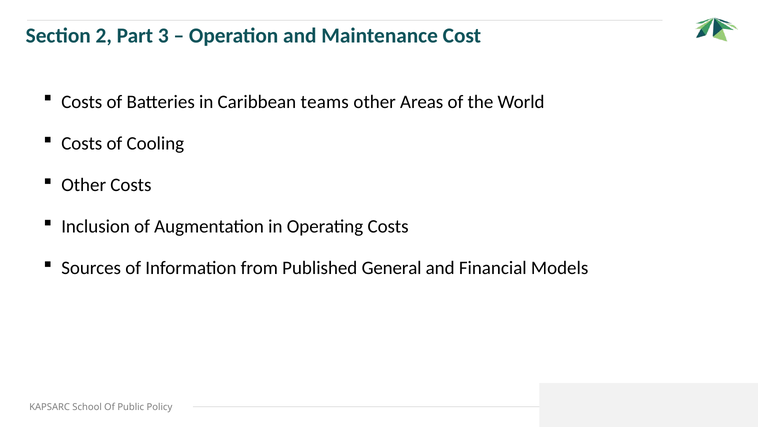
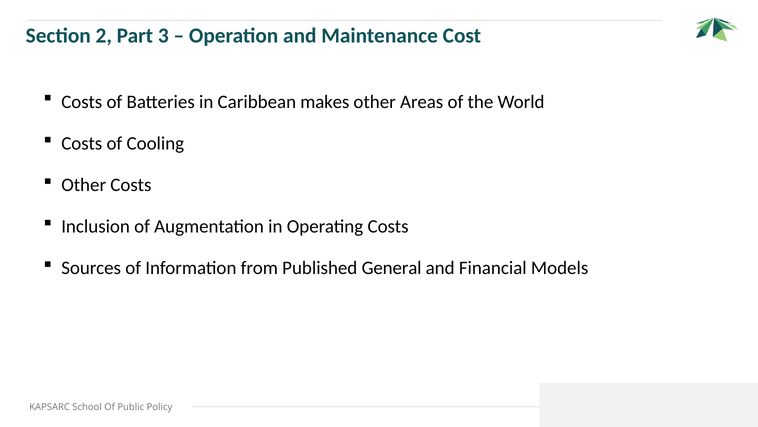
teams: teams -> makes
